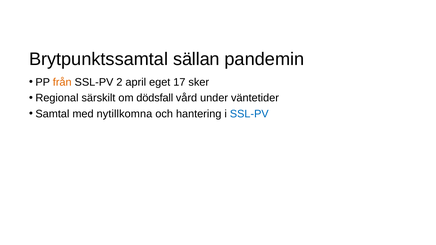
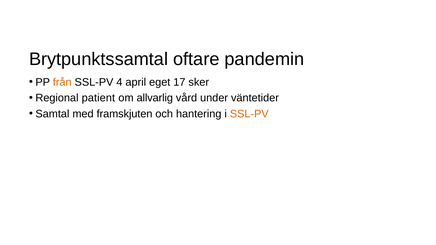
sällan: sällan -> oftare
2: 2 -> 4
särskilt: särskilt -> patient
dödsfall: dödsfall -> allvarlig
nytillkomna: nytillkomna -> framskjuten
SSL-PV at (249, 114) colour: blue -> orange
